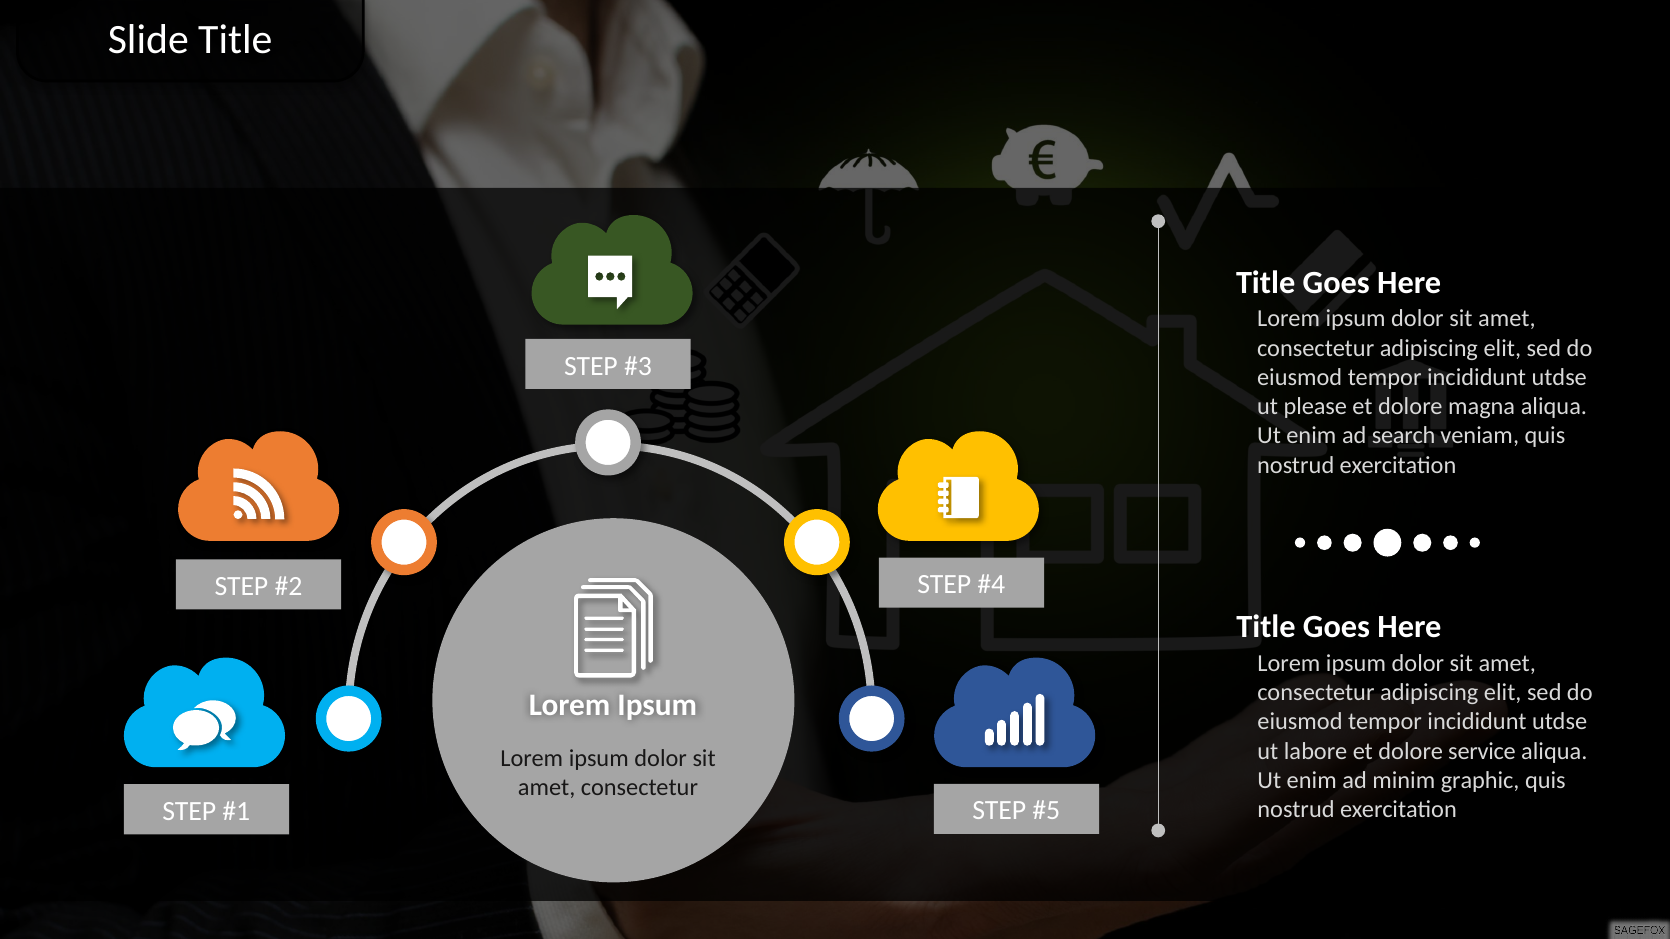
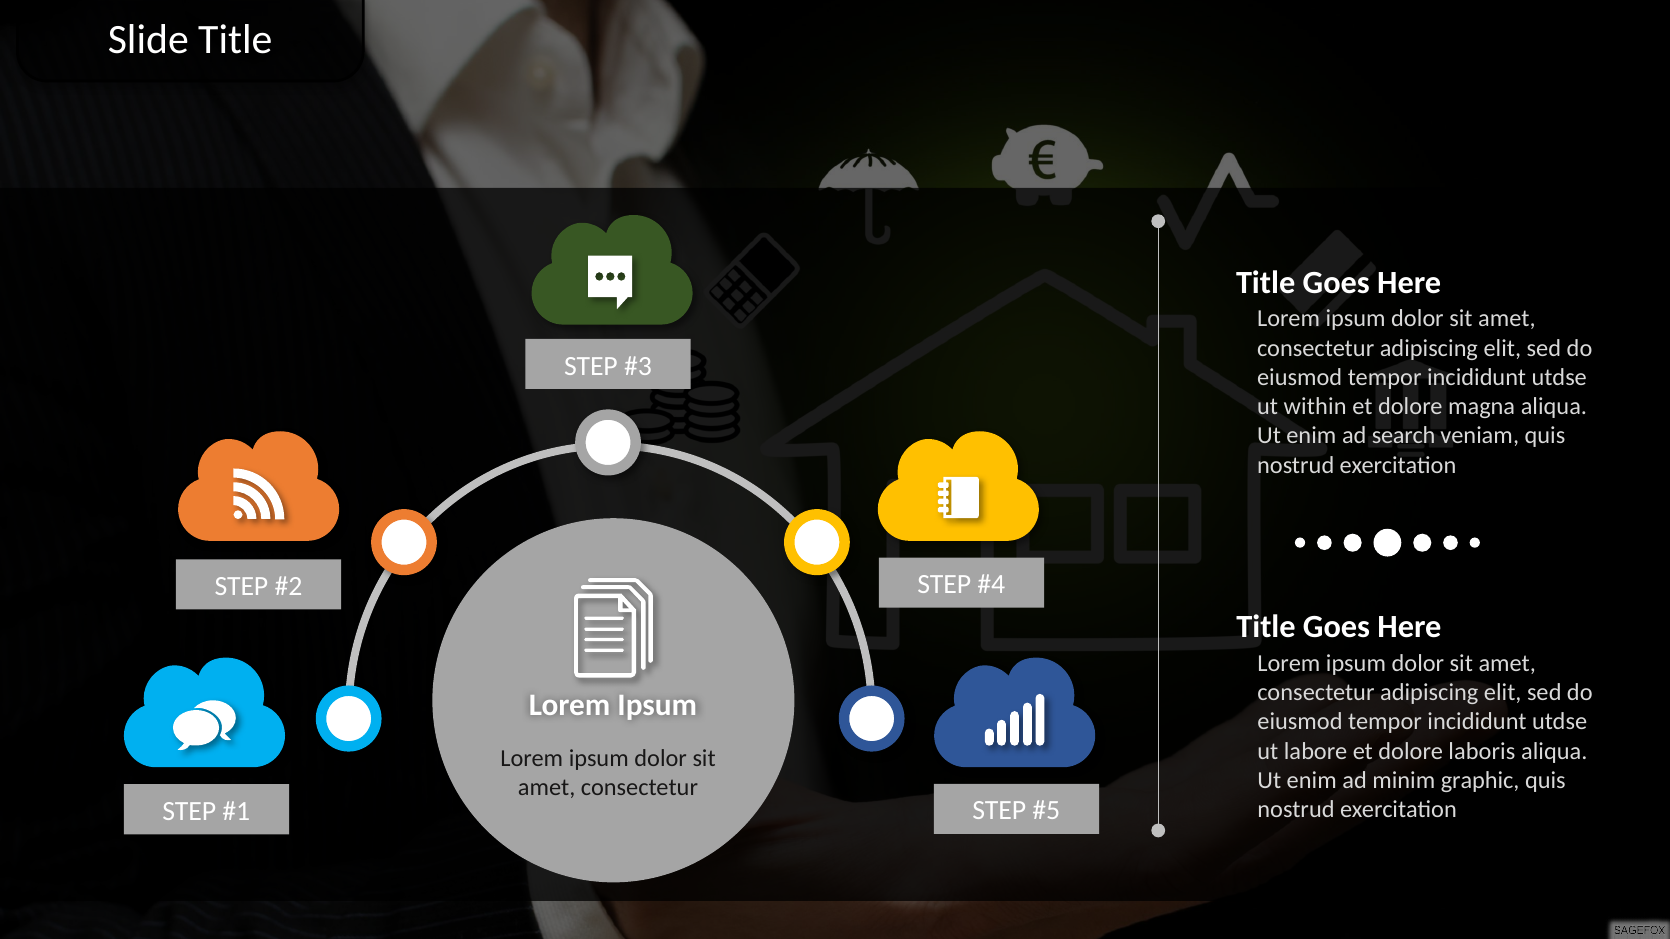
please: please -> within
service: service -> laboris
